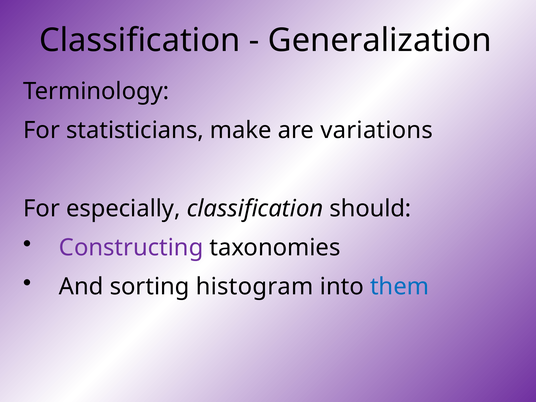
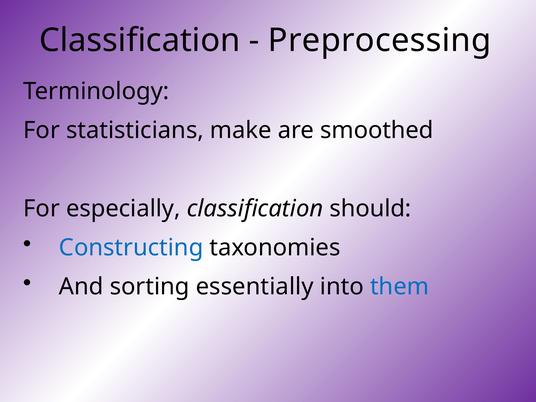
Generalization: Generalization -> Preprocessing
variations: variations -> smoothed
Constructing colour: purple -> blue
histogram: histogram -> essentially
